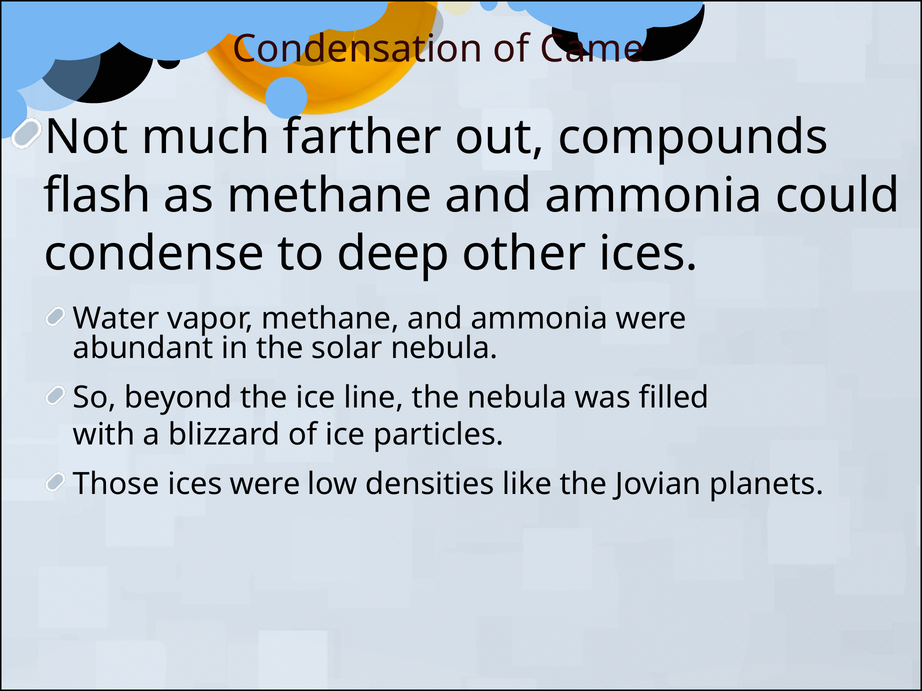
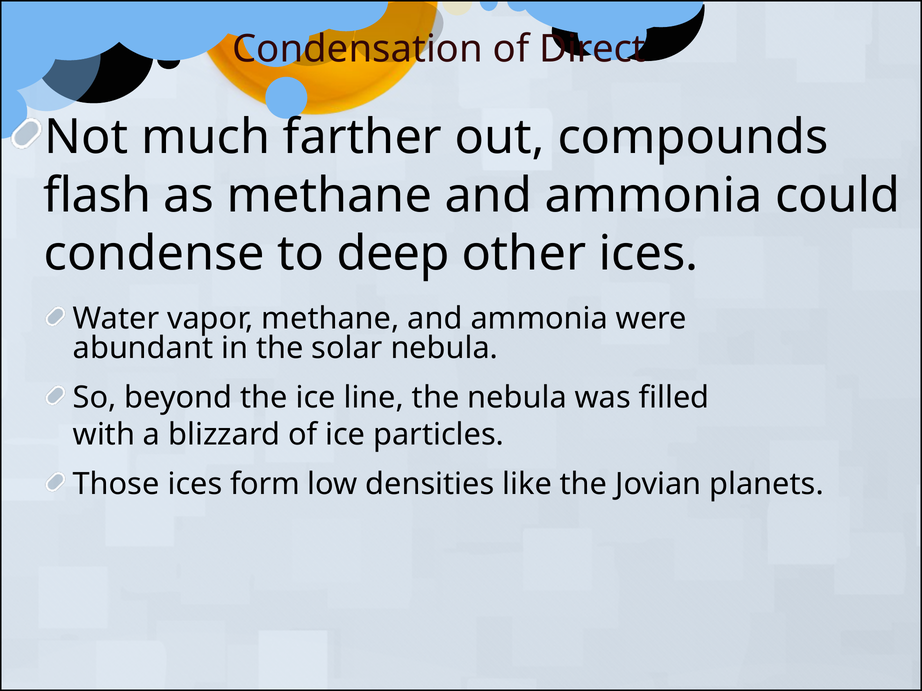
Came: Came -> Direct
ices were: were -> form
